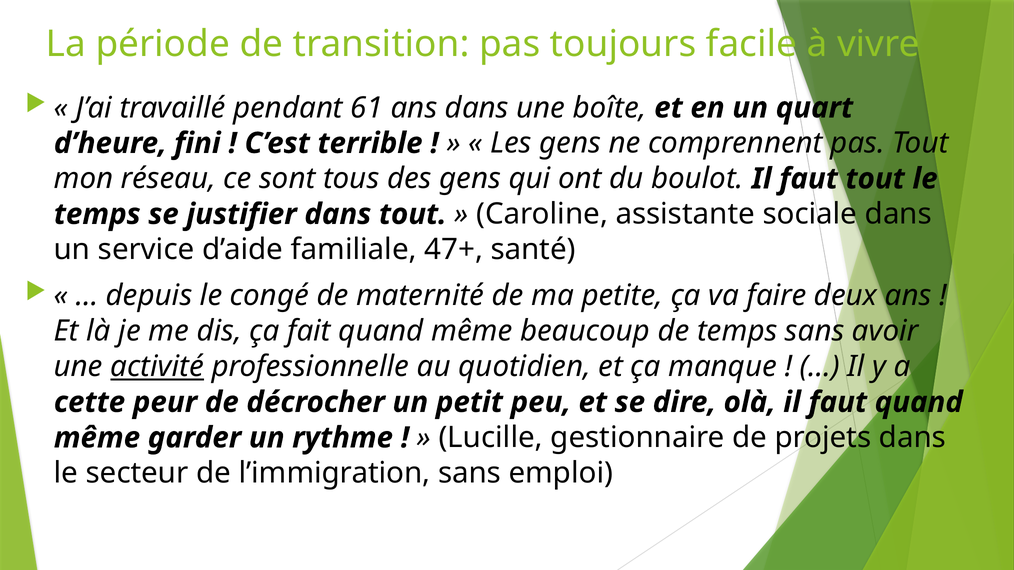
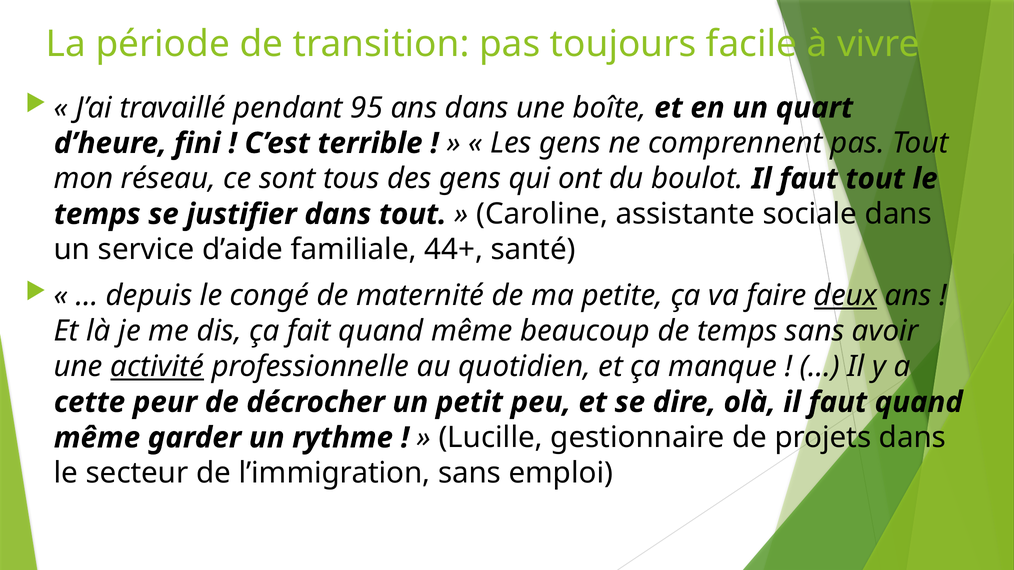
61: 61 -> 95
47+: 47+ -> 44+
deux underline: none -> present
